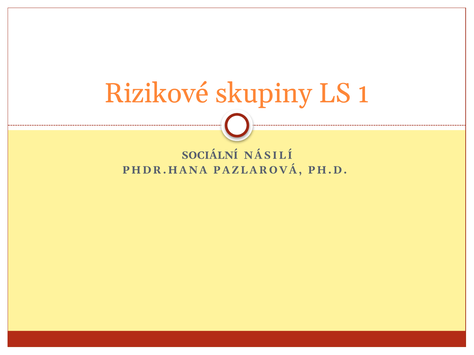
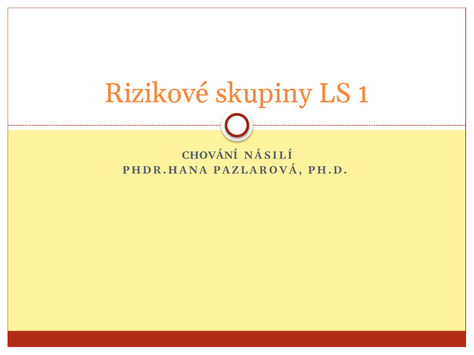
SOCIÁLNÍ: SOCIÁLNÍ -> CHOVÁNÍ
